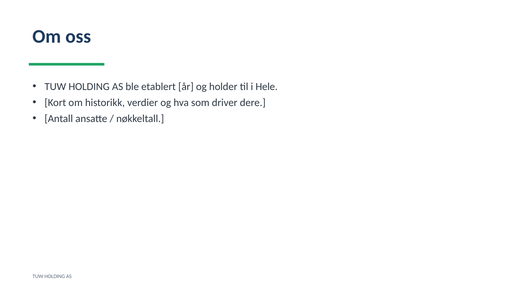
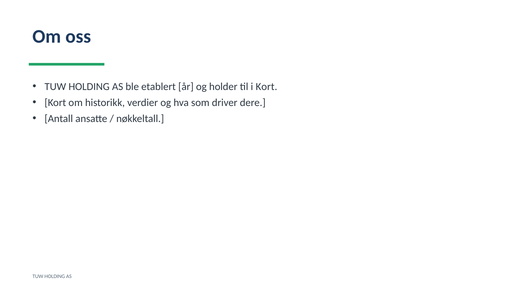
i Hele: Hele -> Kort
